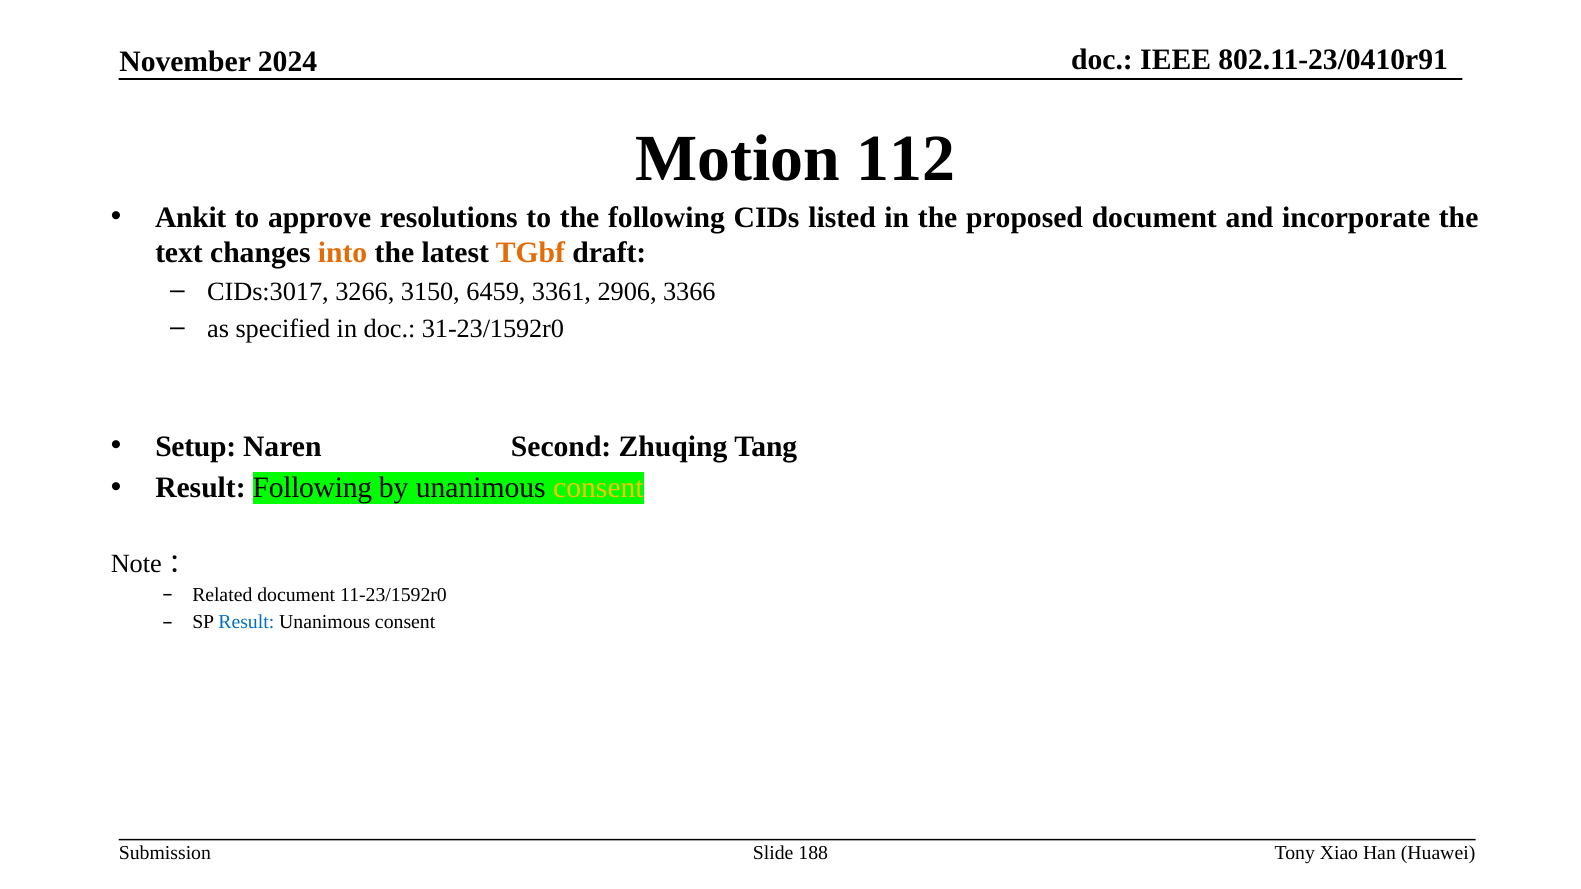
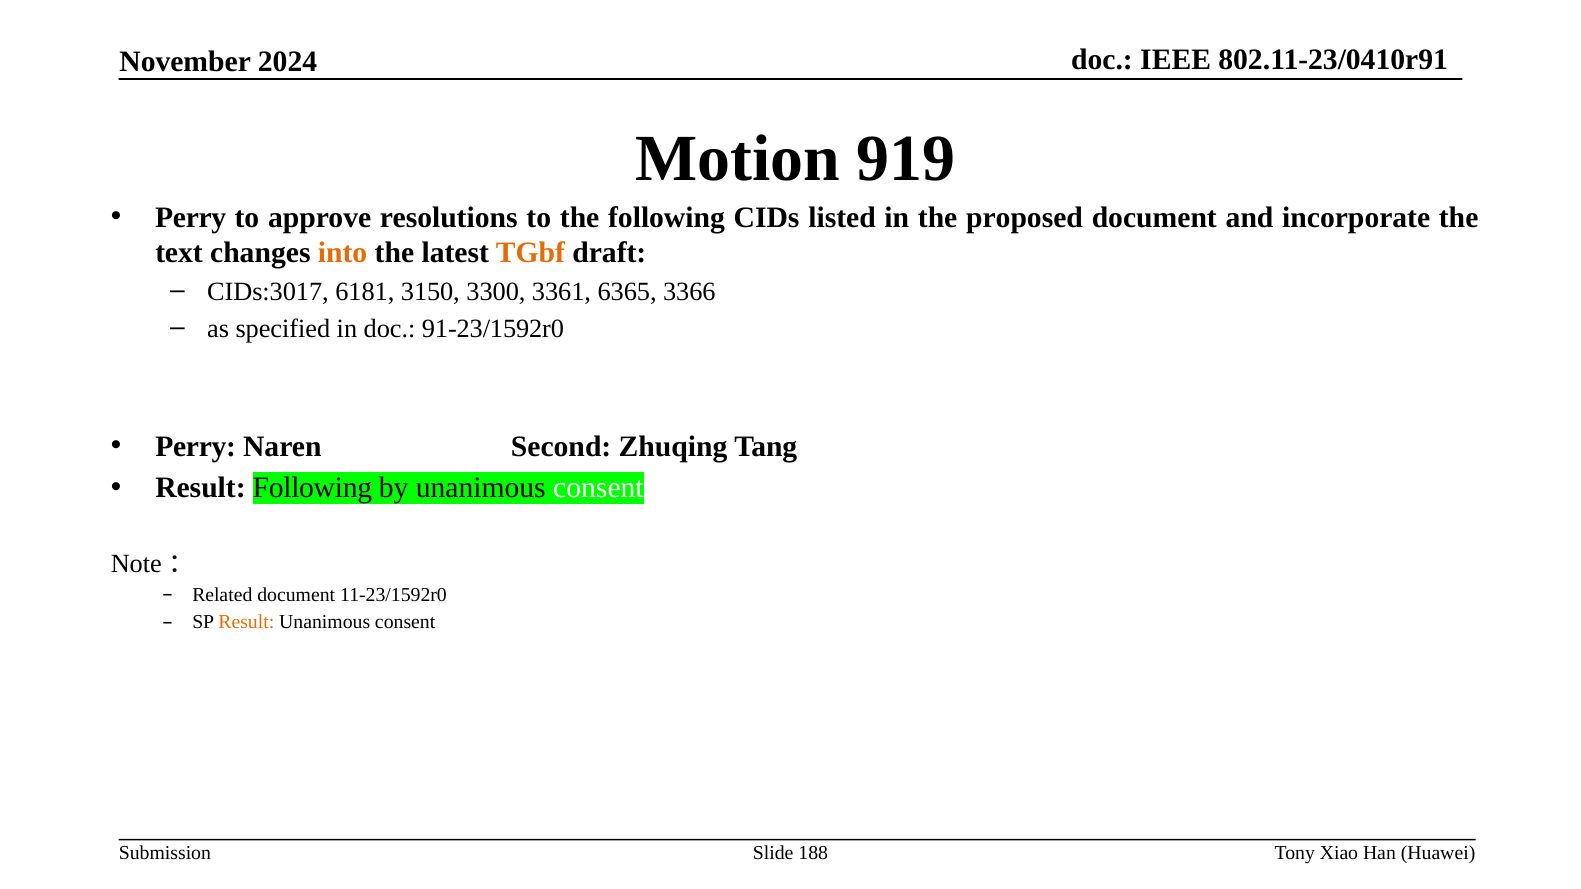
112: 112 -> 919
Ankit at (191, 218): Ankit -> Perry
3266: 3266 -> 6181
6459: 6459 -> 3300
2906: 2906 -> 6365
31-23/1592r0: 31-23/1592r0 -> 91-23/1592r0
Setup at (196, 447): Setup -> Perry
consent at (598, 488) colour: yellow -> white
Result at (246, 623) colour: blue -> orange
